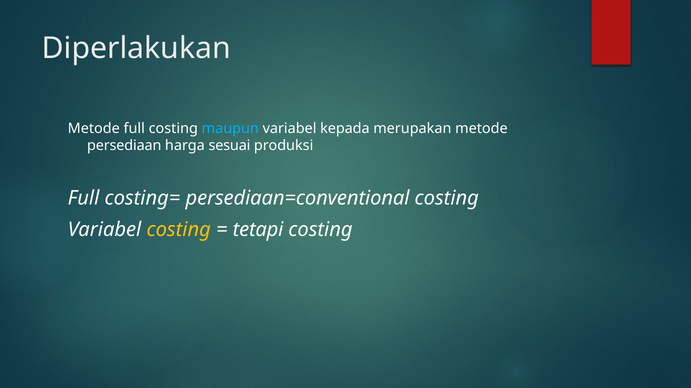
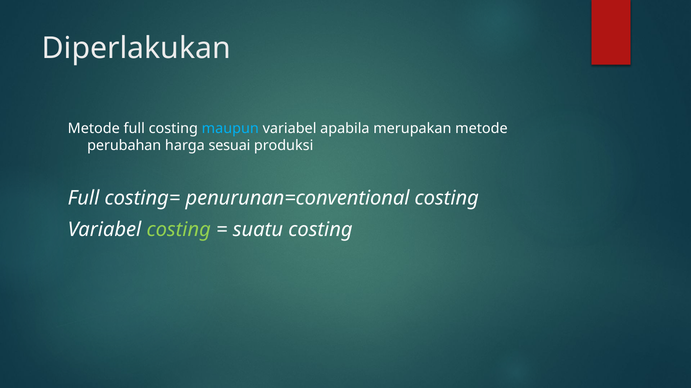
kepada: kepada -> apabila
persediaan: persediaan -> perubahan
persediaan=conventional: persediaan=conventional -> penurunan=conventional
costing at (179, 230) colour: yellow -> light green
tetapi: tetapi -> suatu
